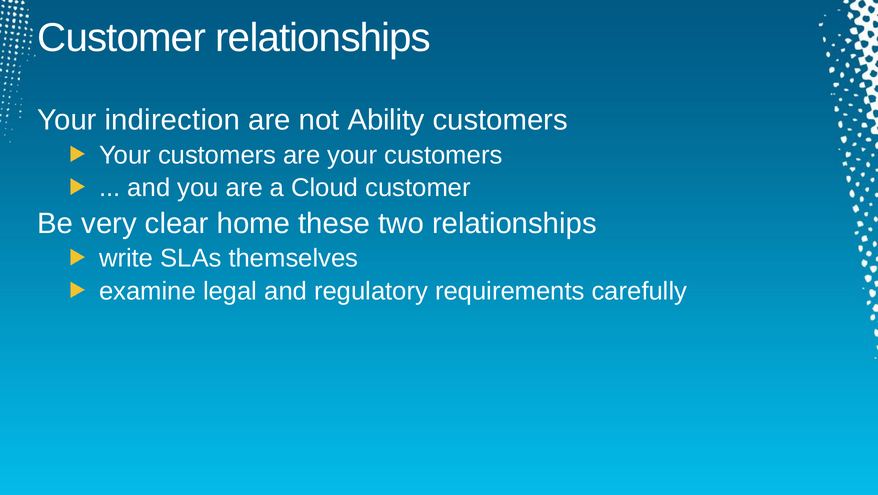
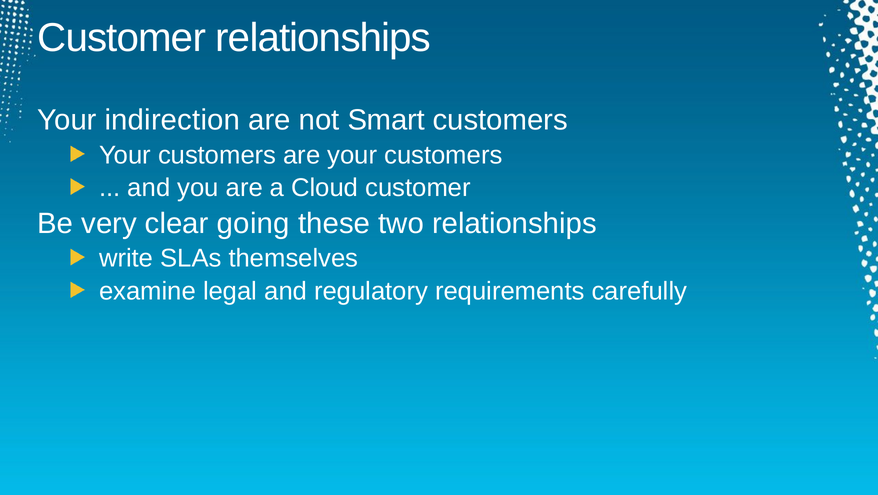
Ability: Ability -> Smart
home: home -> going
